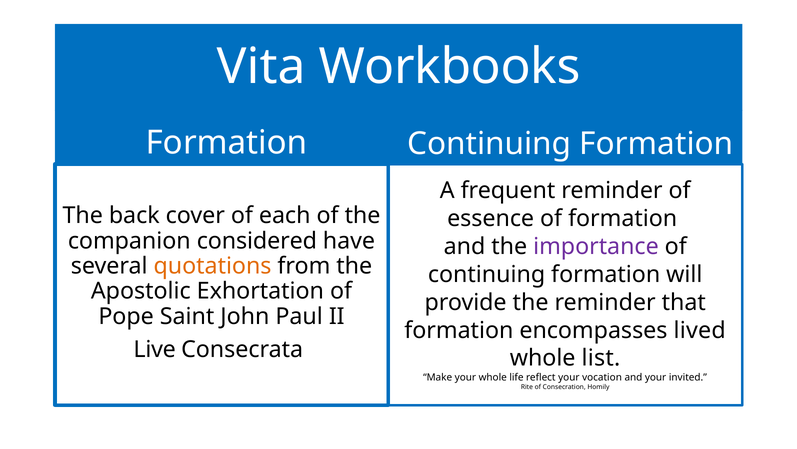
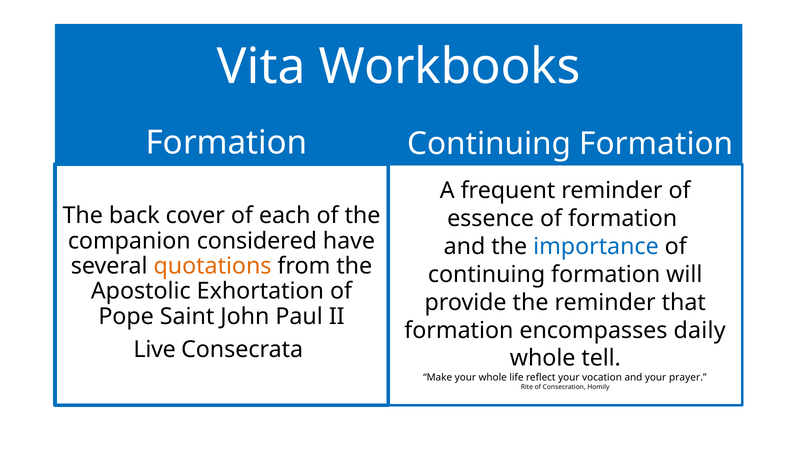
importance colour: purple -> blue
lived: lived -> daily
list: list -> tell
invited: invited -> prayer
